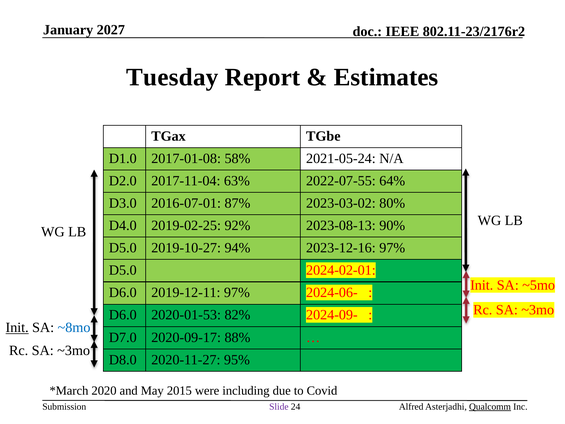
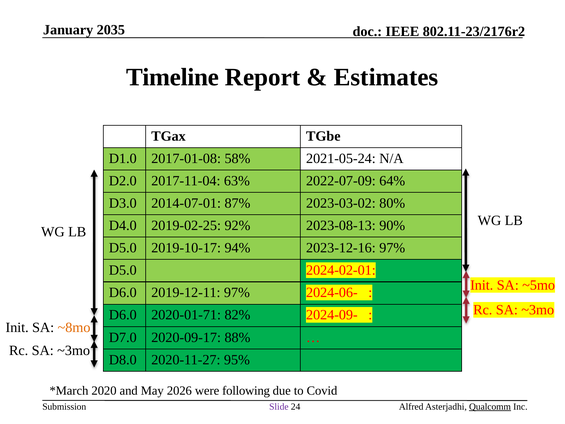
2027: 2027 -> 2035
Tuesday: Tuesday -> Timeline
2022-07-55: 2022-07-55 -> 2022-07-09
2016-07-01: 2016-07-01 -> 2014-07-01
2019-10-27: 2019-10-27 -> 2019-10-17
2020-01-53: 2020-01-53 -> 2020-01-71
Init at (17, 327) underline: present -> none
~8mo colour: blue -> orange
2015: 2015 -> 2026
including: including -> following
